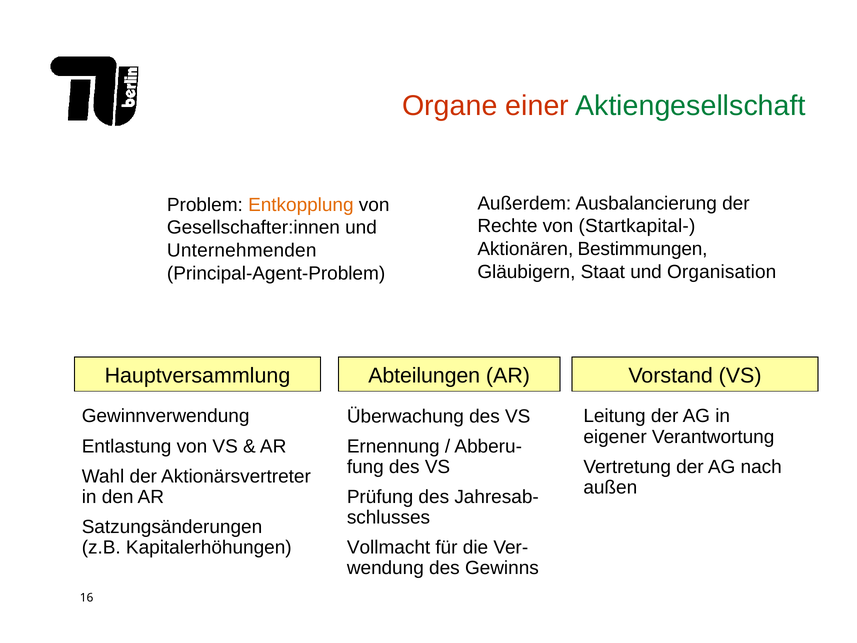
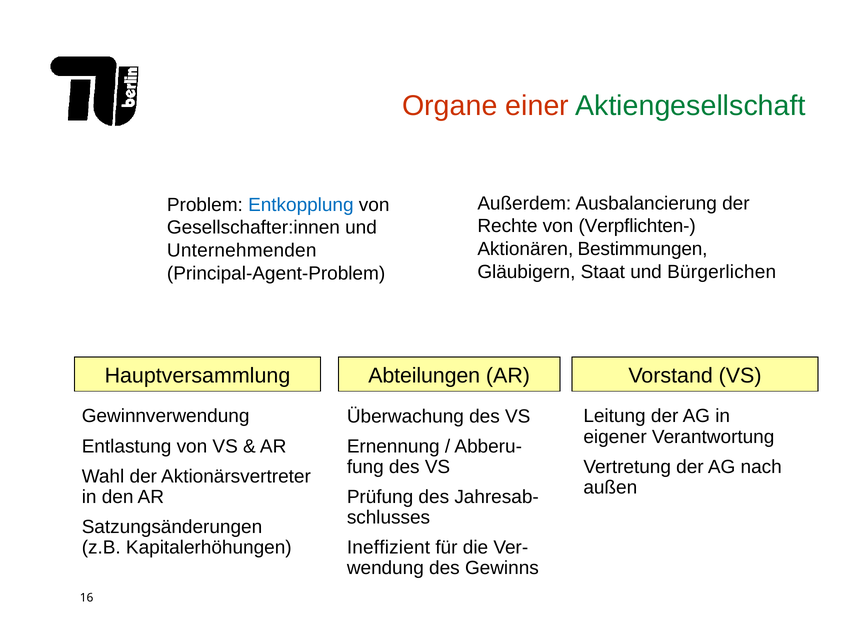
Entkopplung colour: orange -> blue
Startkapital-: Startkapital- -> Verpflichten-
Organisation: Organisation -> Bürgerlichen
Vollmacht: Vollmacht -> Ineffizient
